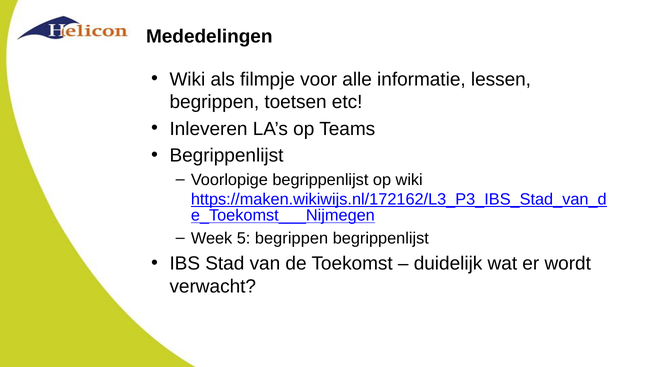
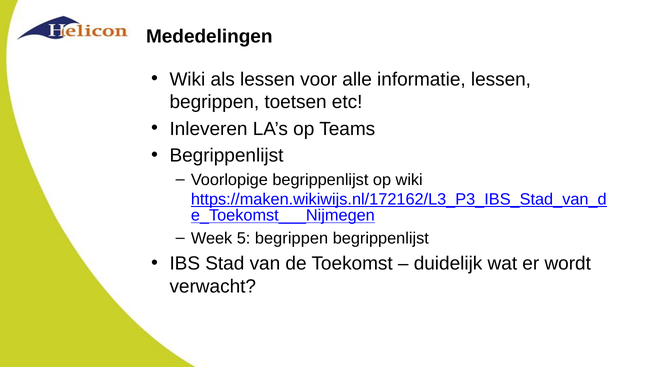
als filmpje: filmpje -> lessen
